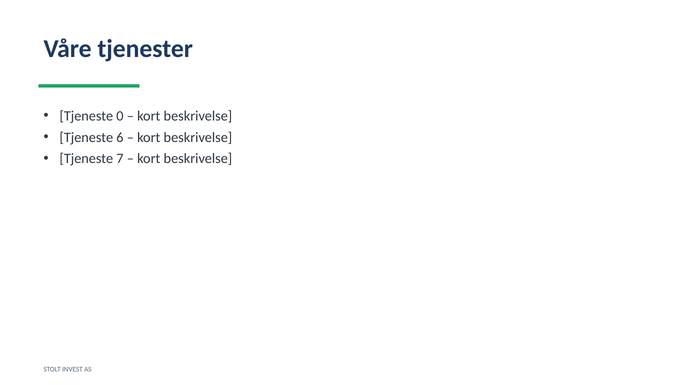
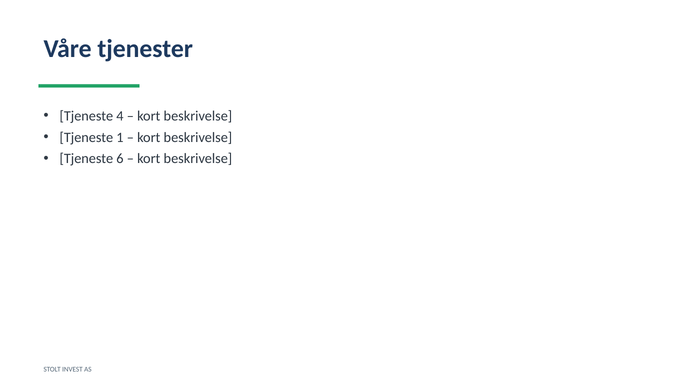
0: 0 -> 4
6: 6 -> 1
7: 7 -> 6
